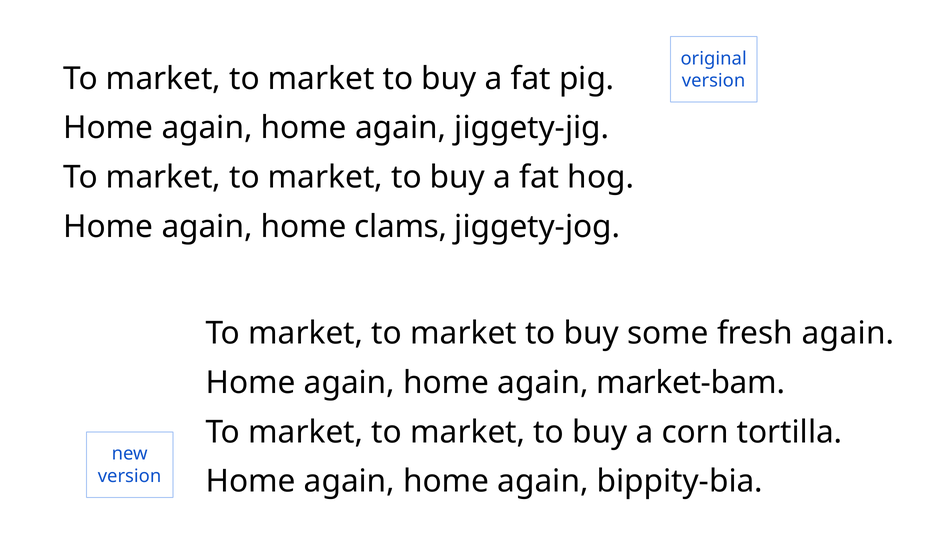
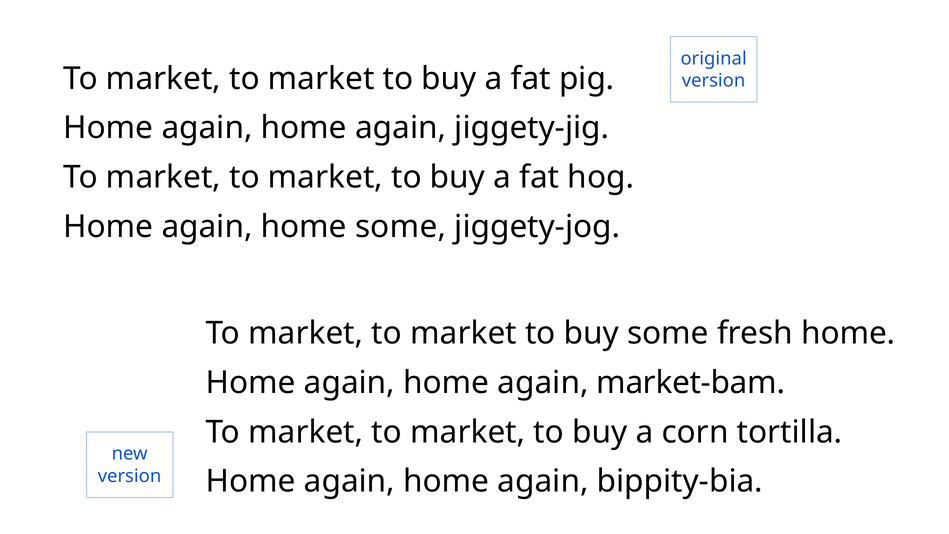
home clams: clams -> some
fresh again: again -> home
